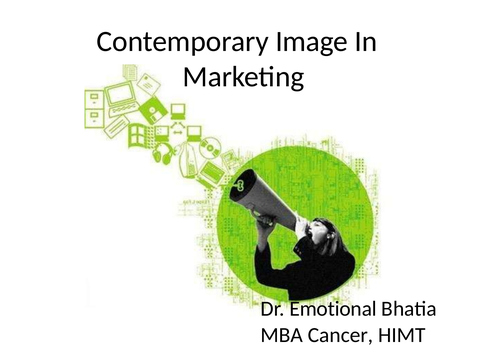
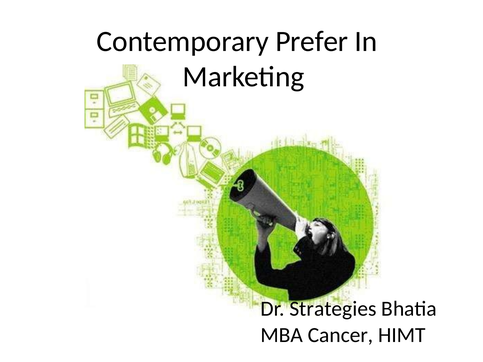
Image: Image -> Prefer
Emotional: Emotional -> Strategies
